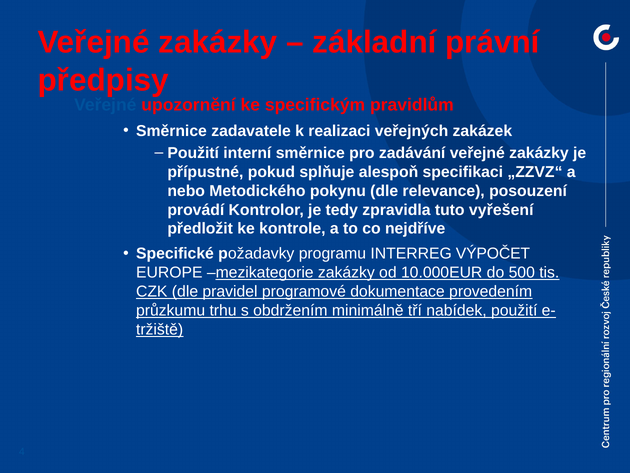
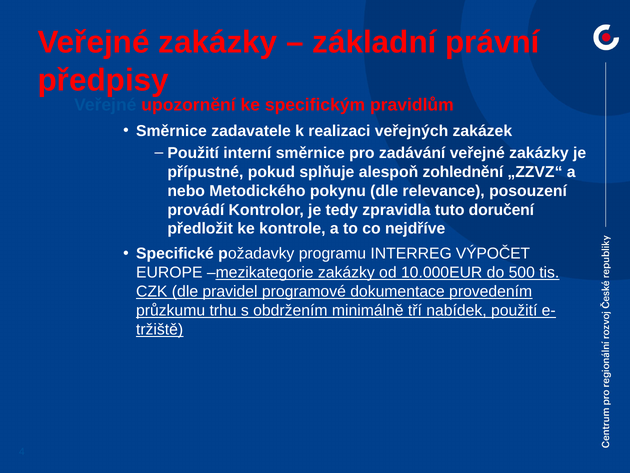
specifikaci: specifikaci -> zohlednění
vyřešení: vyřešení -> doručení
